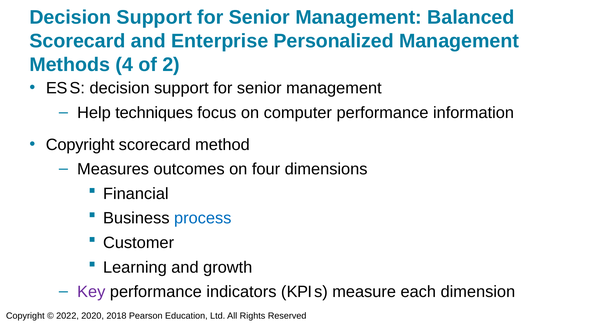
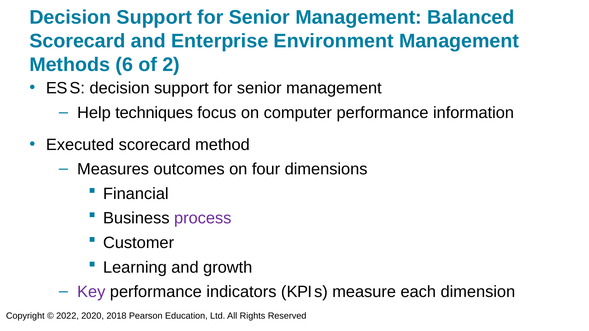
Personalized: Personalized -> Environment
4: 4 -> 6
Copyright at (80, 145): Copyright -> Executed
process colour: blue -> purple
